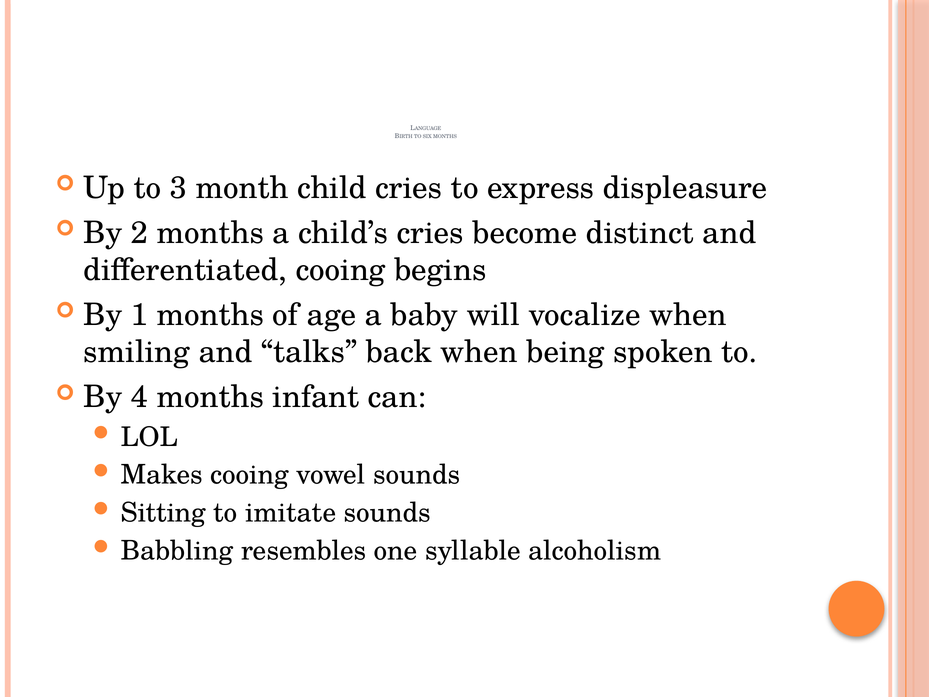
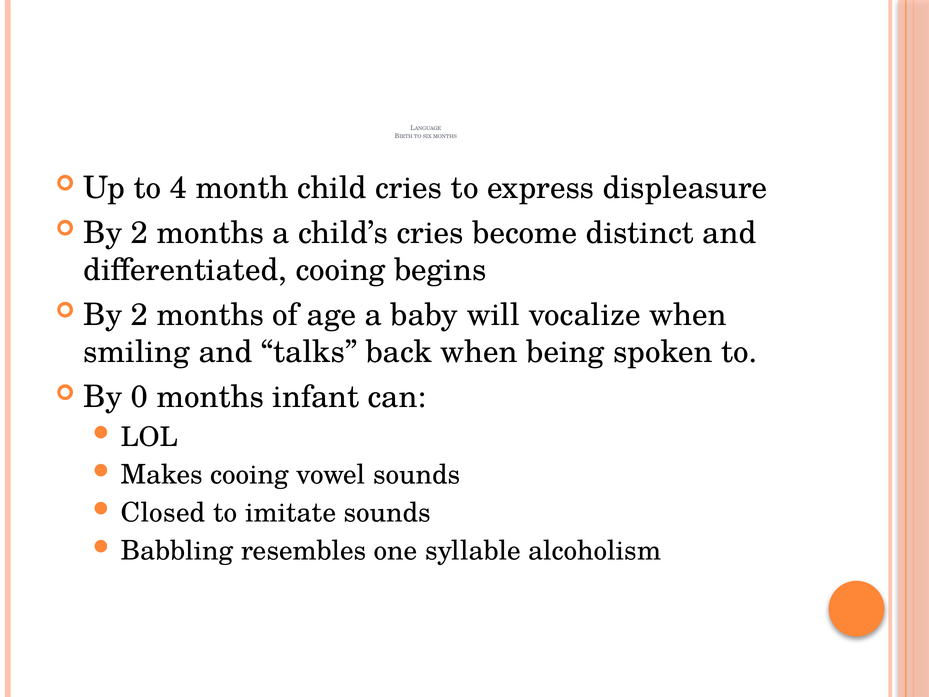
3: 3 -> 4
1 at (140, 315): 1 -> 2
4: 4 -> 0
Sitting: Sitting -> Closed
